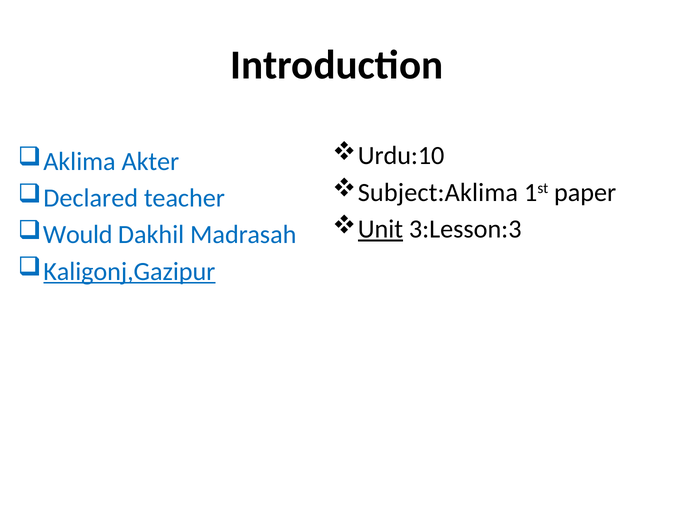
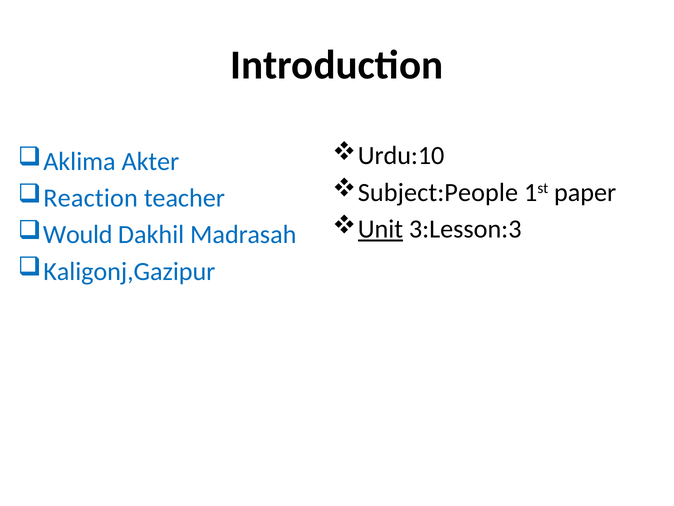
Subject:Aklima: Subject:Aklima -> Subject:People
Declared: Declared -> Reaction
Kaligonj,Gazipur underline: present -> none
